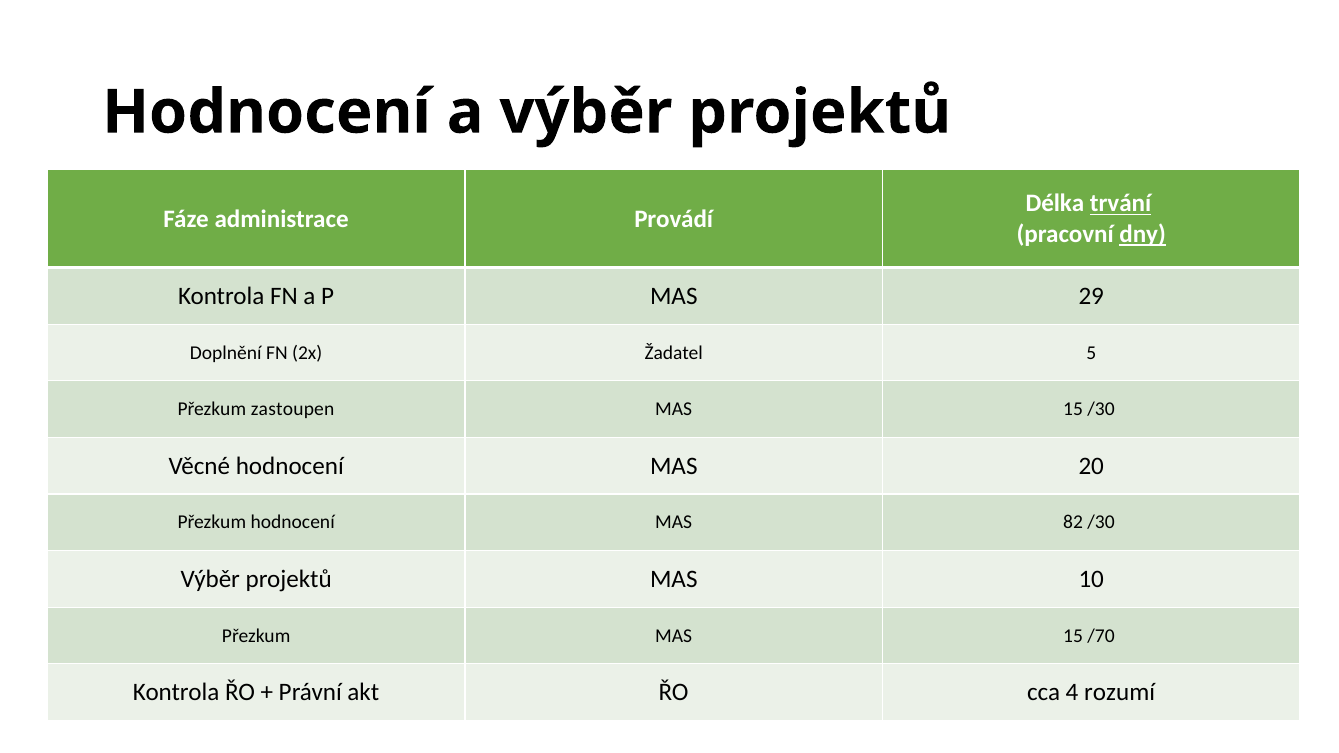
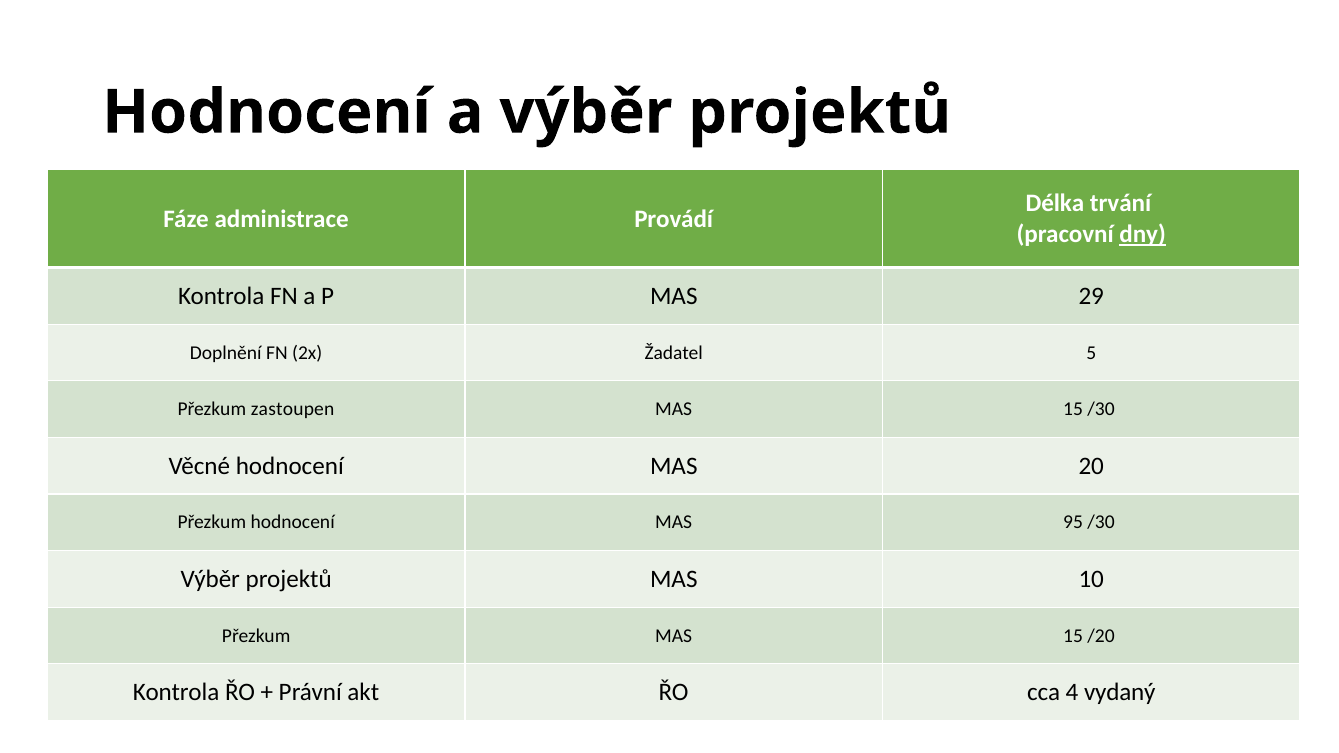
trvání underline: present -> none
82: 82 -> 95
/70: /70 -> /20
rozumí: rozumí -> vydaný
